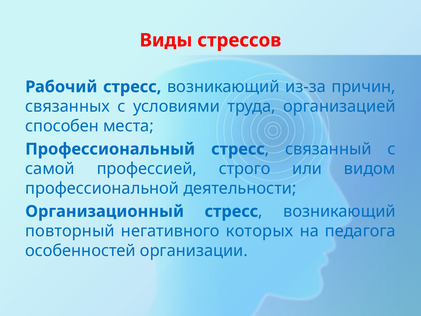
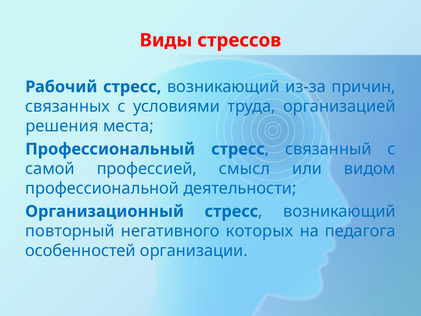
способен: способен -> решения
строго: строго -> смысл
